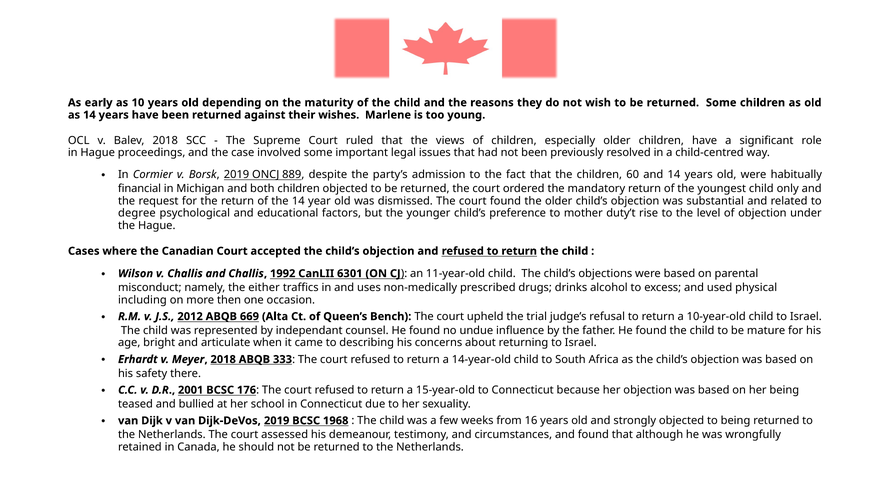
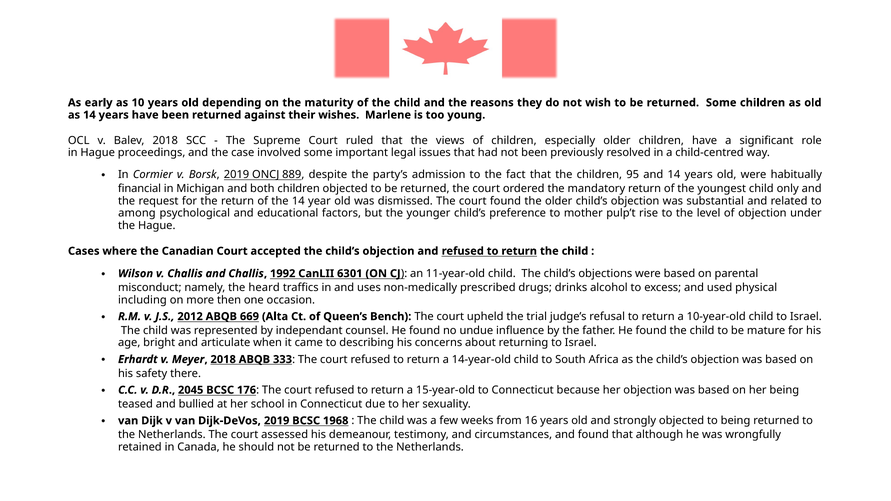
60: 60 -> 95
degree: degree -> among
duty’t: duty’t -> pulp’t
either: either -> heard
2001: 2001 -> 2045
